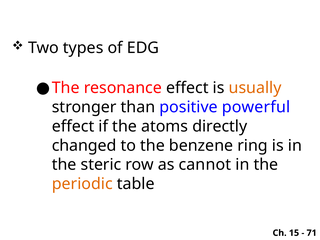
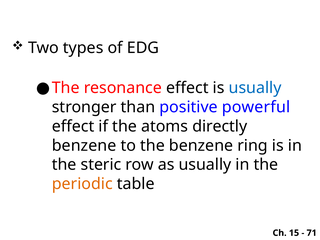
usually at (255, 88) colour: orange -> blue
changed at (84, 145): changed -> benzene
as cannot: cannot -> usually
